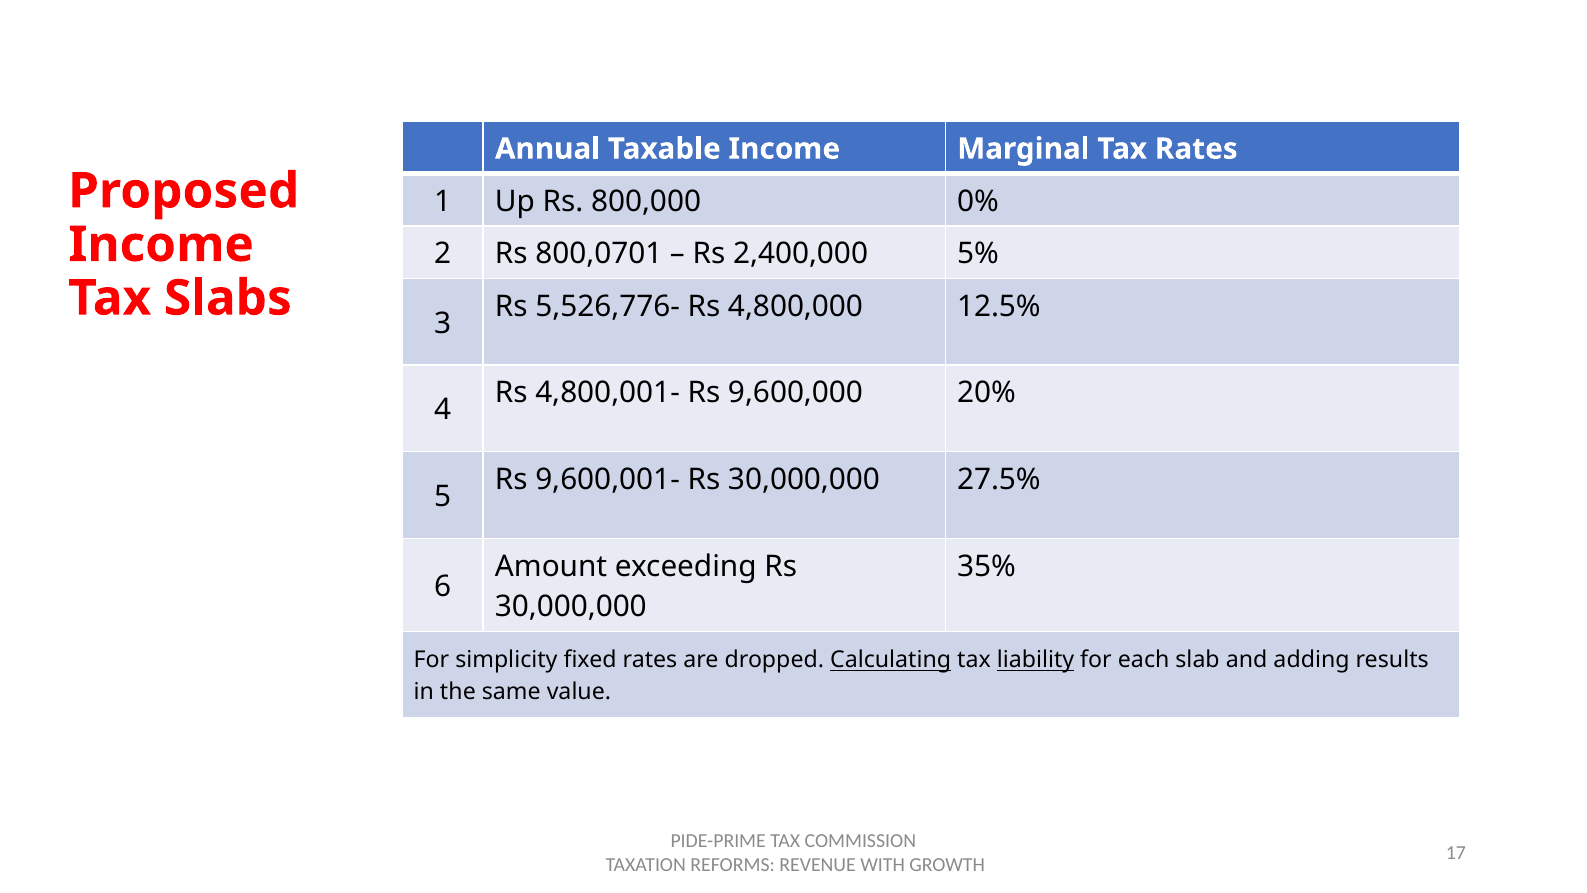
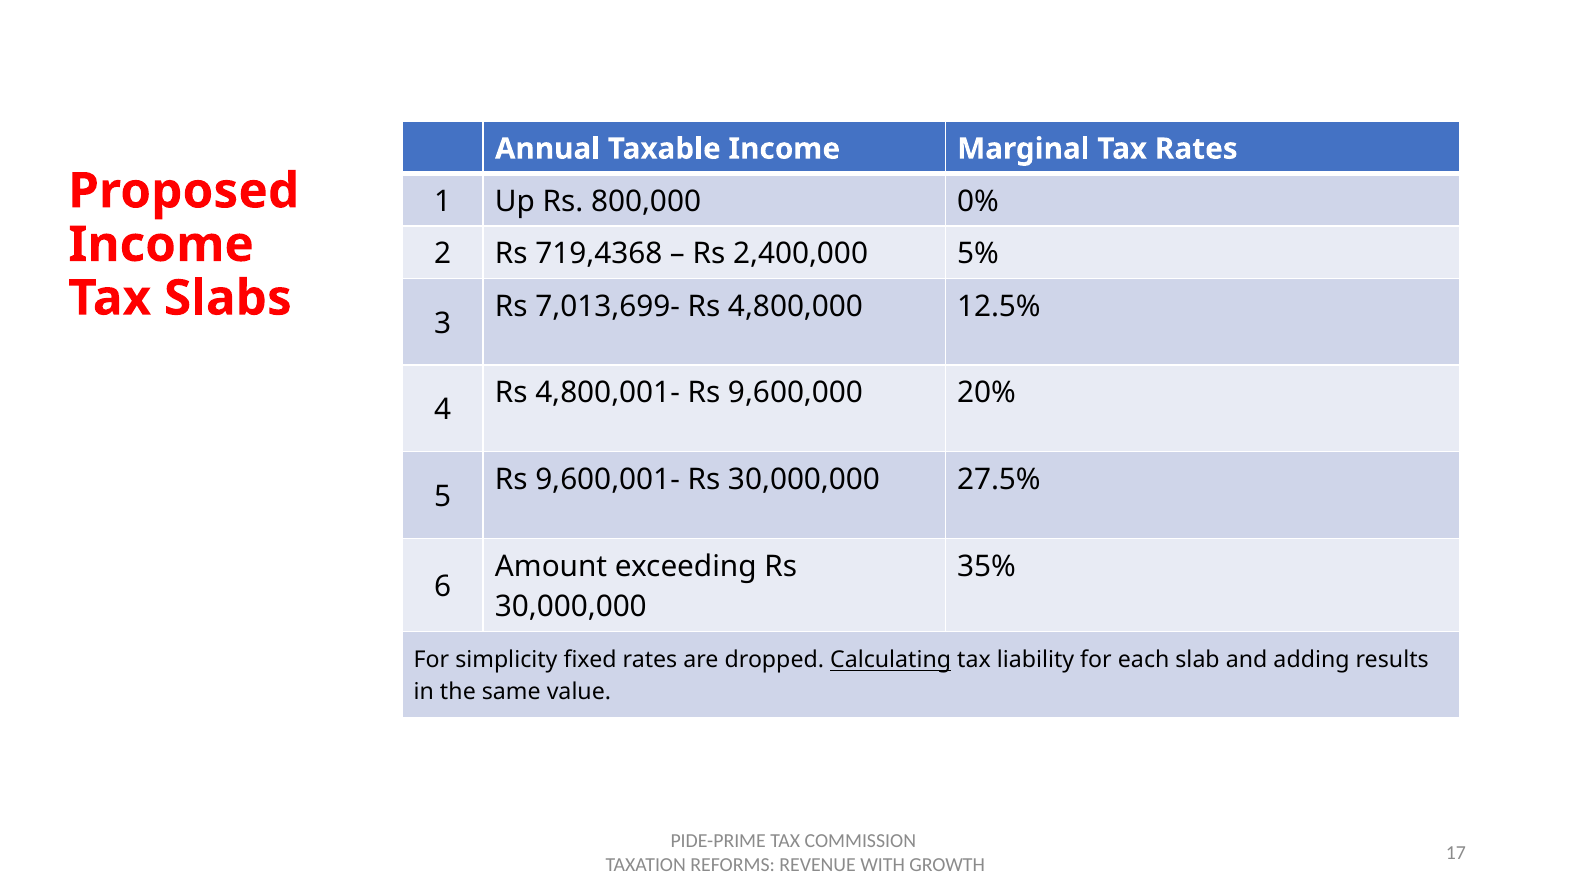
800,0701: 800,0701 -> 719,4368
5,526,776-: 5,526,776- -> 7,013,699-
liability underline: present -> none
